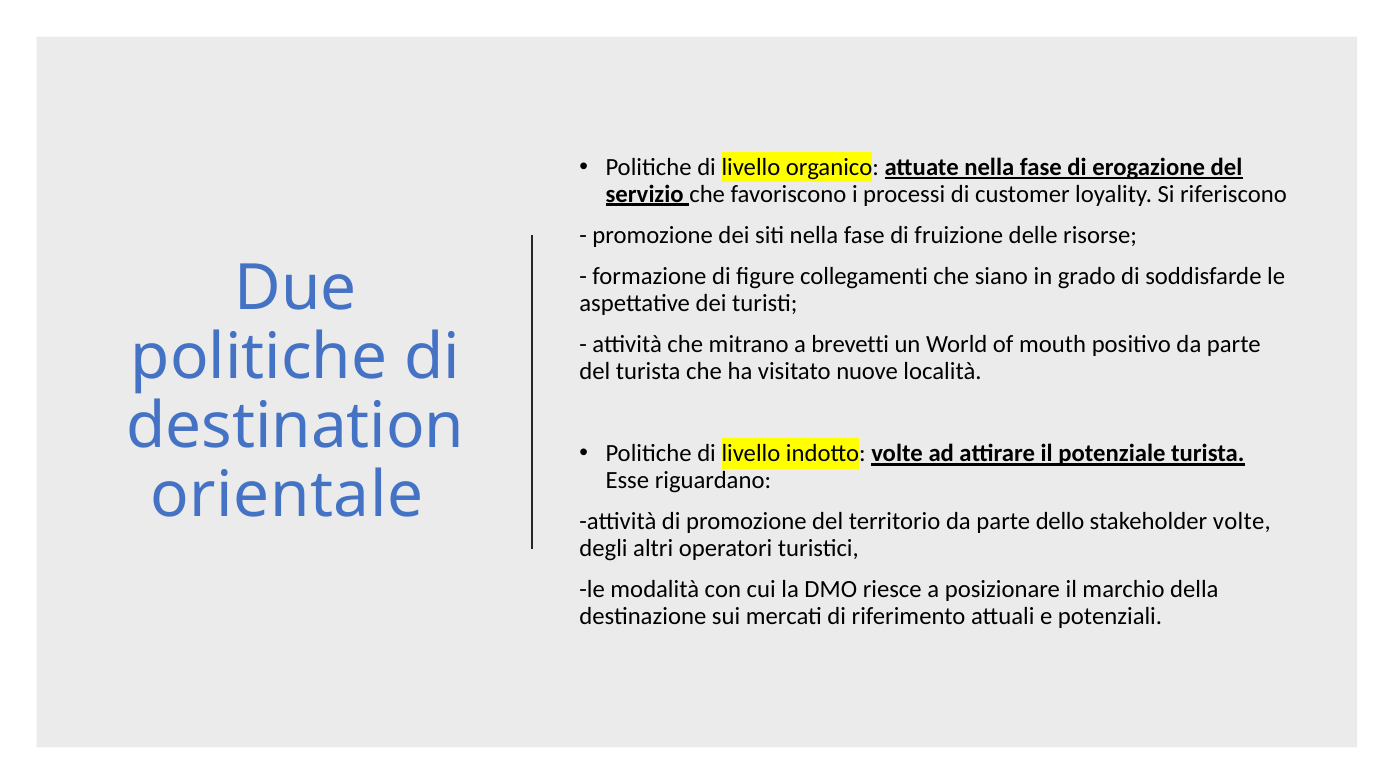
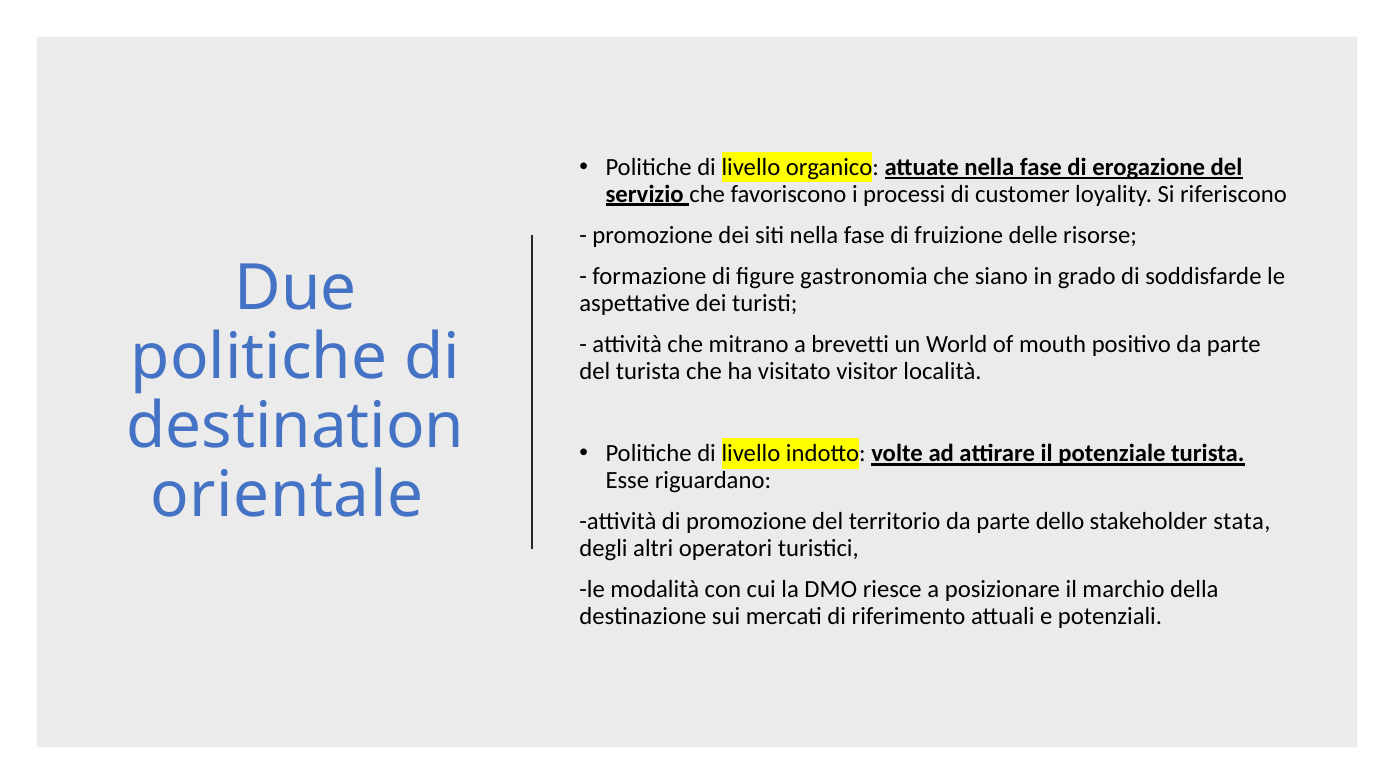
collegamenti: collegamenti -> gastronomia
nuove: nuove -> visitor
stakeholder volte: volte -> stata
